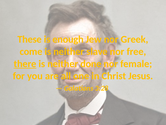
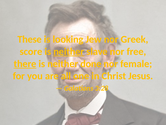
enough: enough -> looking
come: come -> score
neither at (69, 51) underline: none -> present
